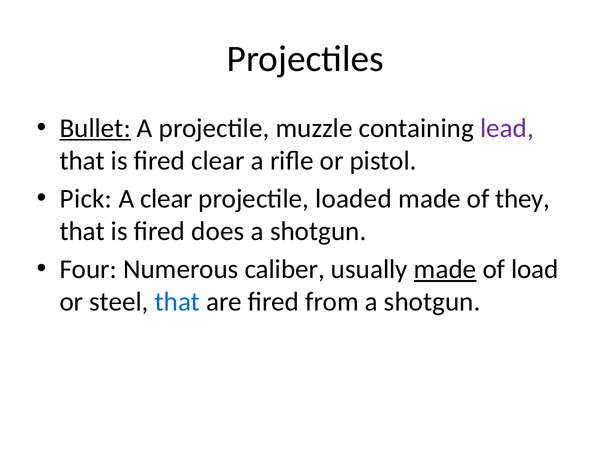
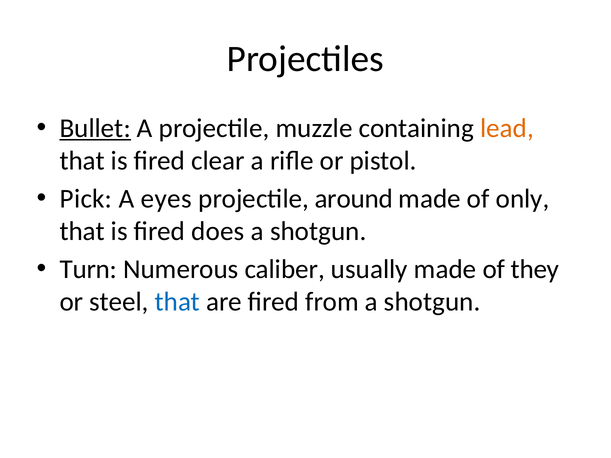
lead colour: purple -> orange
A clear: clear -> eyes
loaded: loaded -> around
they: they -> only
Four: Four -> Turn
made at (445, 269) underline: present -> none
load: load -> they
